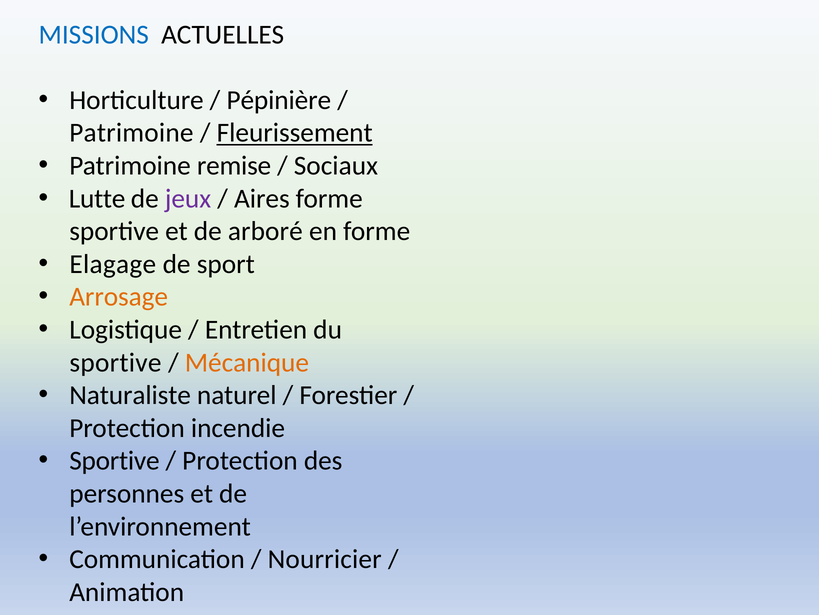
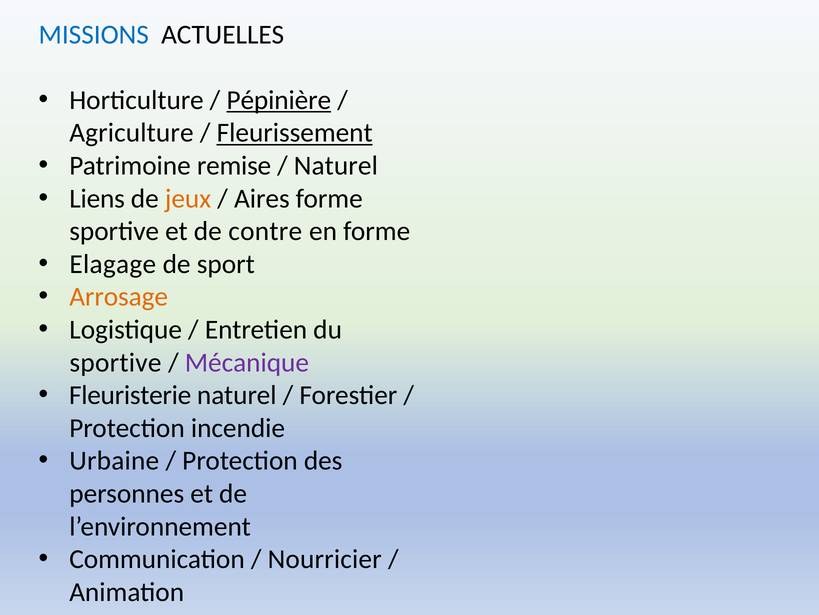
Pépinière underline: none -> present
Patrimoine at (131, 133): Patrimoine -> Agriculture
Sociaux at (336, 166): Sociaux -> Naturel
Lutte: Lutte -> Liens
jeux colour: purple -> orange
arboré: arboré -> contre
Mécanique colour: orange -> purple
Naturaliste: Naturaliste -> Fleuristerie
Sportive at (114, 460): Sportive -> Urbaine
